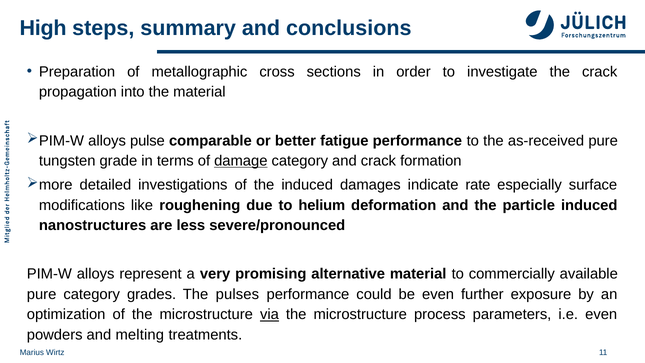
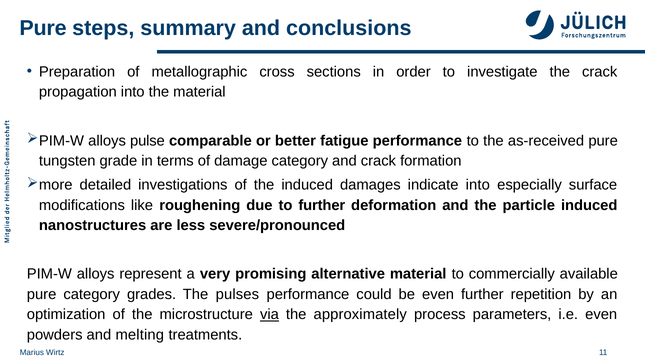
High at (43, 28): High -> Pure
damage underline: present -> none
indicate rate: rate -> into
to helium: helium -> further
exposure: exposure -> repetition
microstructure at (360, 314): microstructure -> approximately
